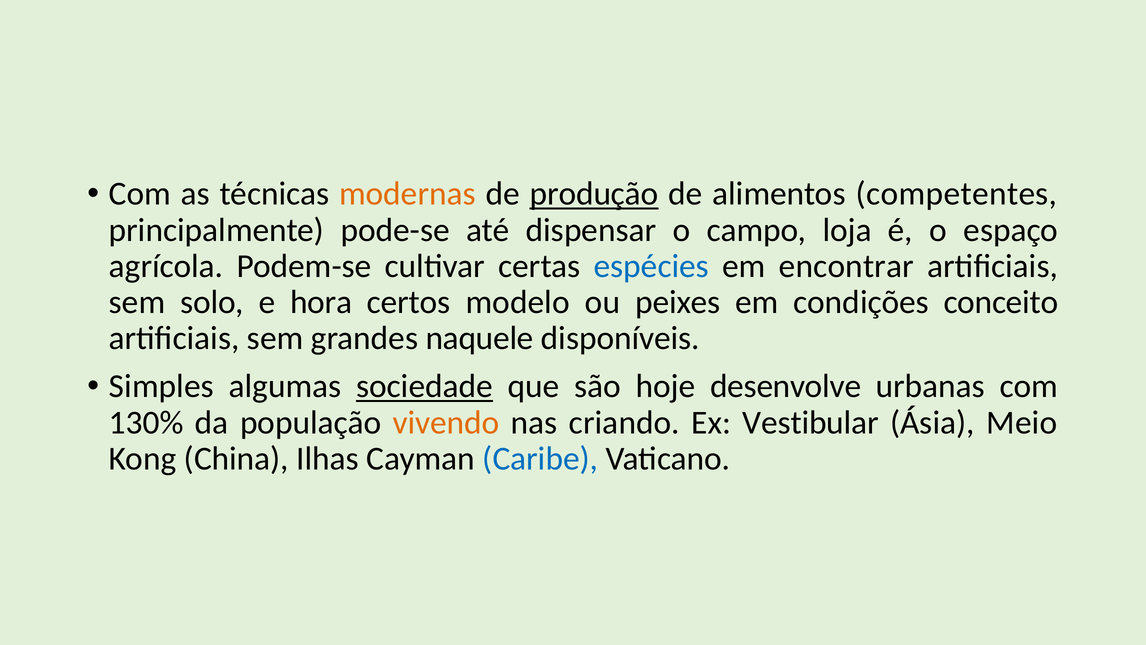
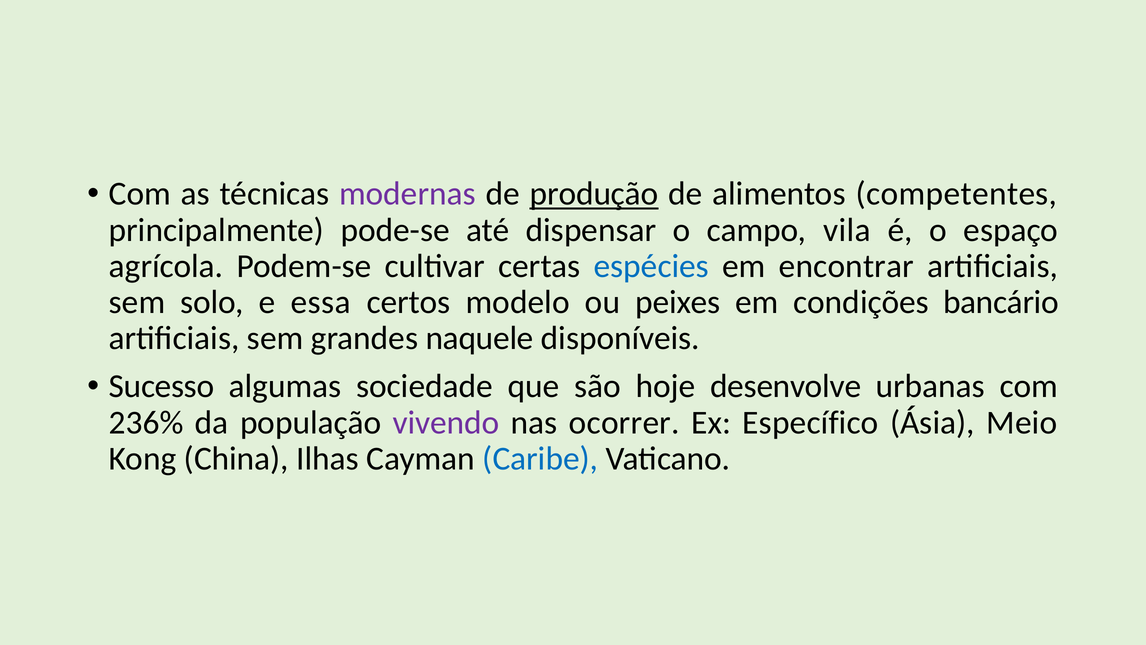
modernas colour: orange -> purple
loja: loja -> vila
hora: hora -> essa
conceito: conceito -> bancário
Simples: Simples -> Sucesso
sociedade underline: present -> none
130%: 130% -> 236%
vivendo colour: orange -> purple
criando: criando -> ocorrer
Vestibular: Vestibular -> Específico
